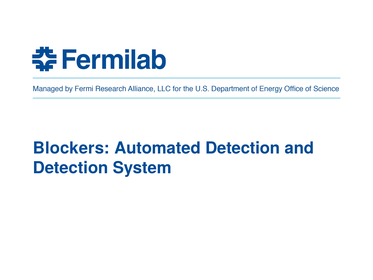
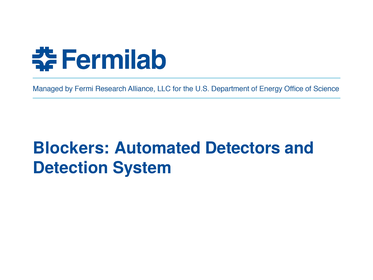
Automated Detection: Detection -> Detectors
